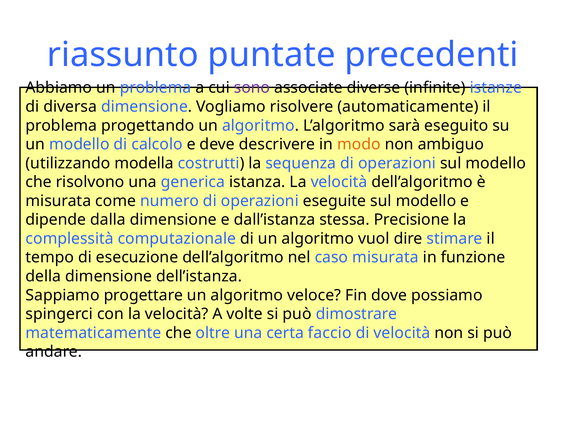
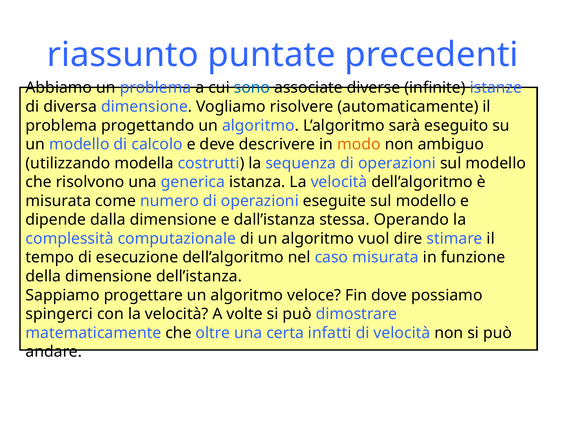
sono colour: purple -> blue
Precisione: Precisione -> Operando
faccio: faccio -> infatti
